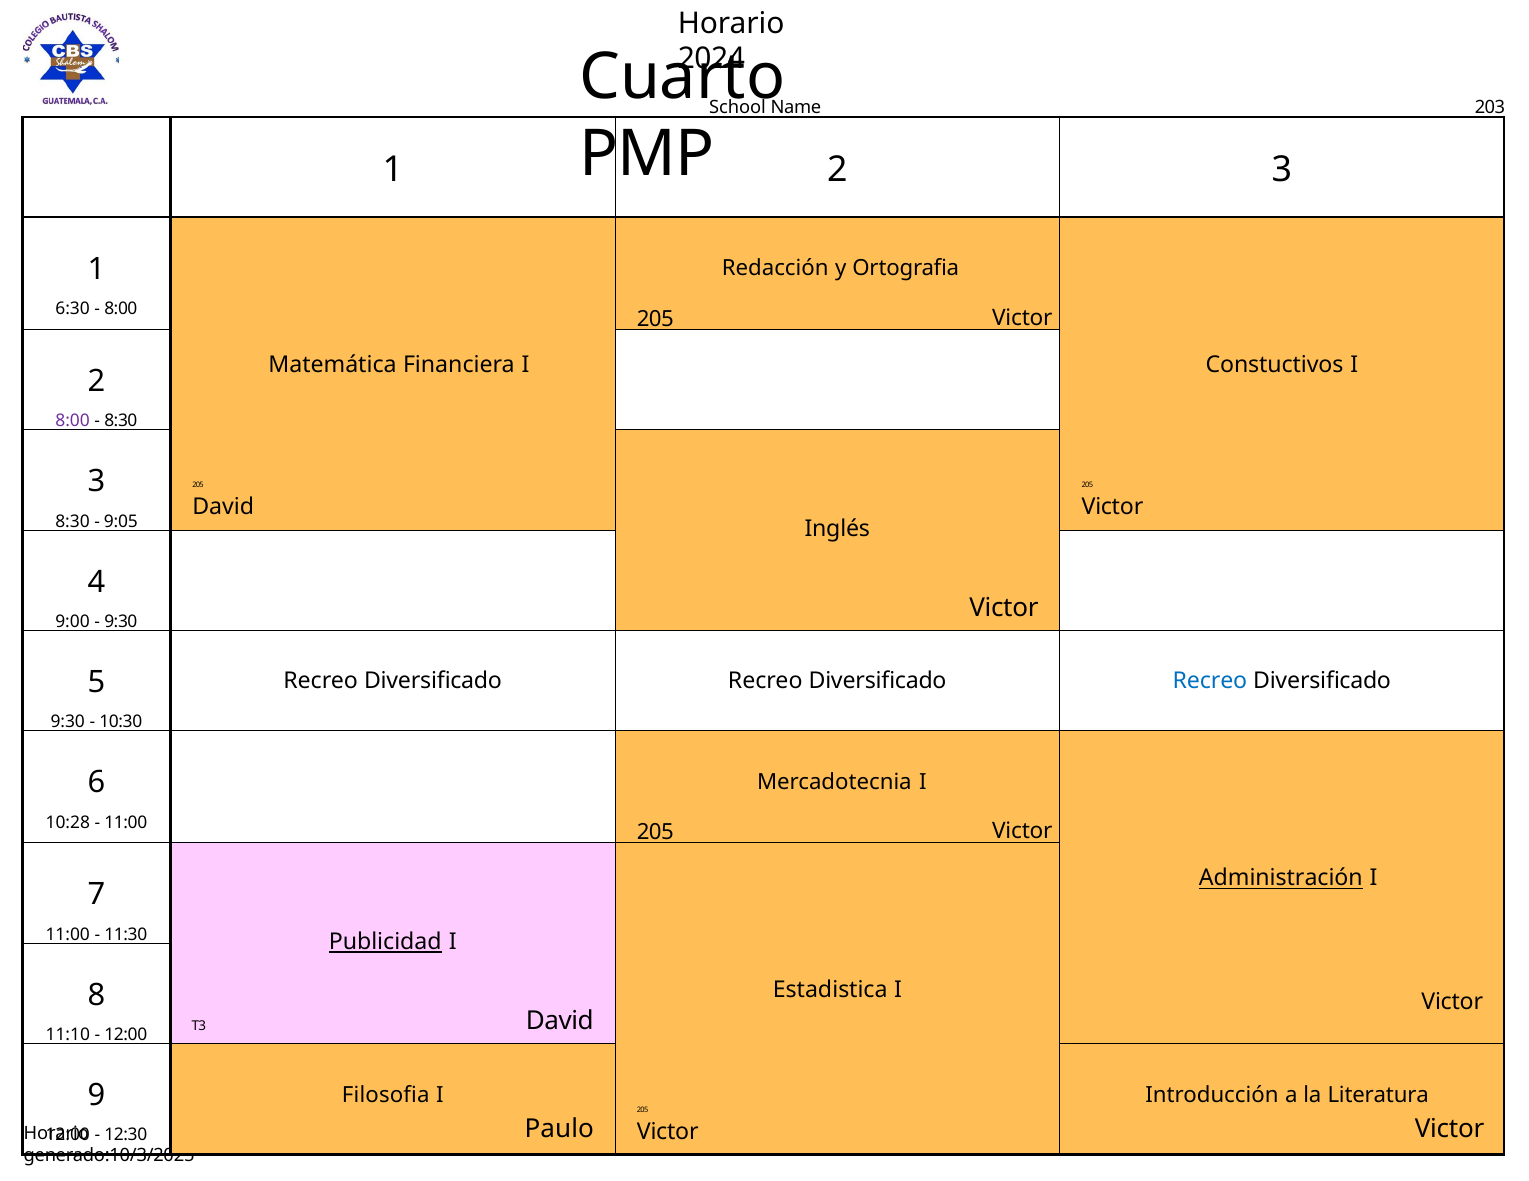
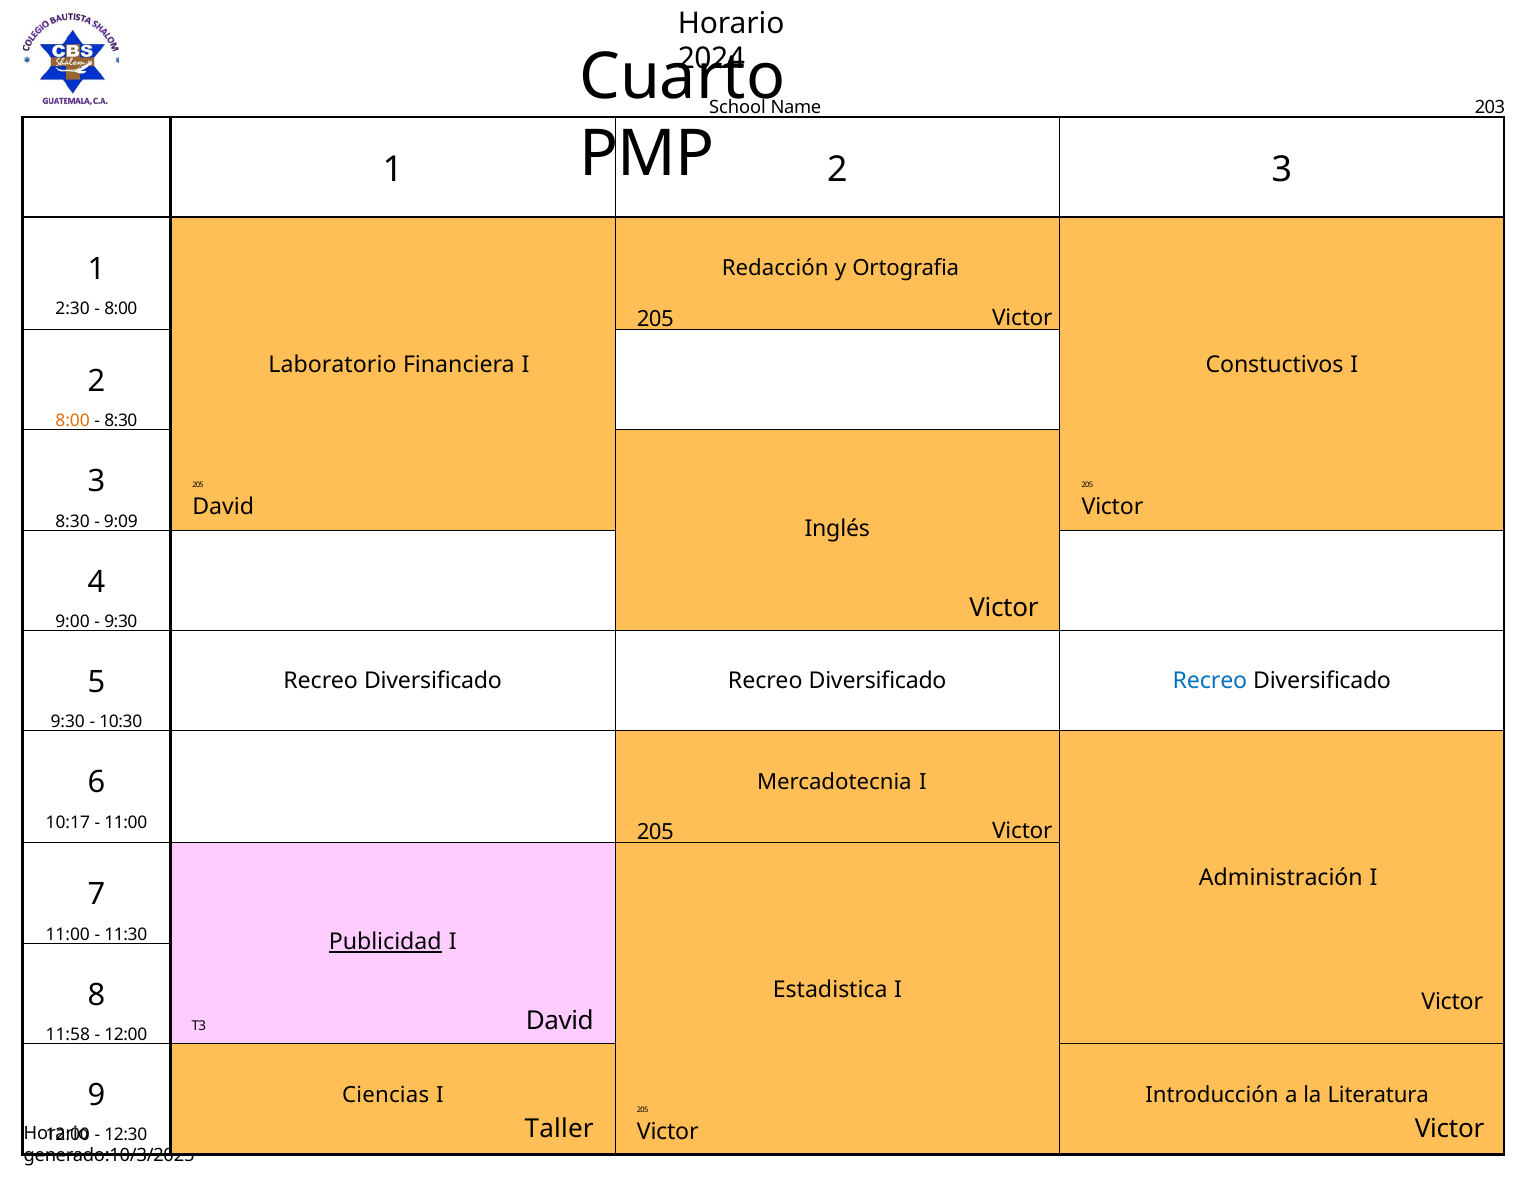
6:30: 6:30 -> 2:30
Matemática: Matemática -> Laboratorio
8:00 at (73, 421) colour: purple -> orange
9:05: 9:05 -> 9:09
10:28: 10:28 -> 10:17
Administración underline: present -> none
11:10: 11:10 -> 11:58
Filosofia: Filosofia -> Ciencias
Paulo: Paulo -> Taller
